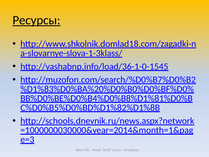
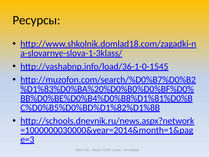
Ресурсы underline: present -> none
